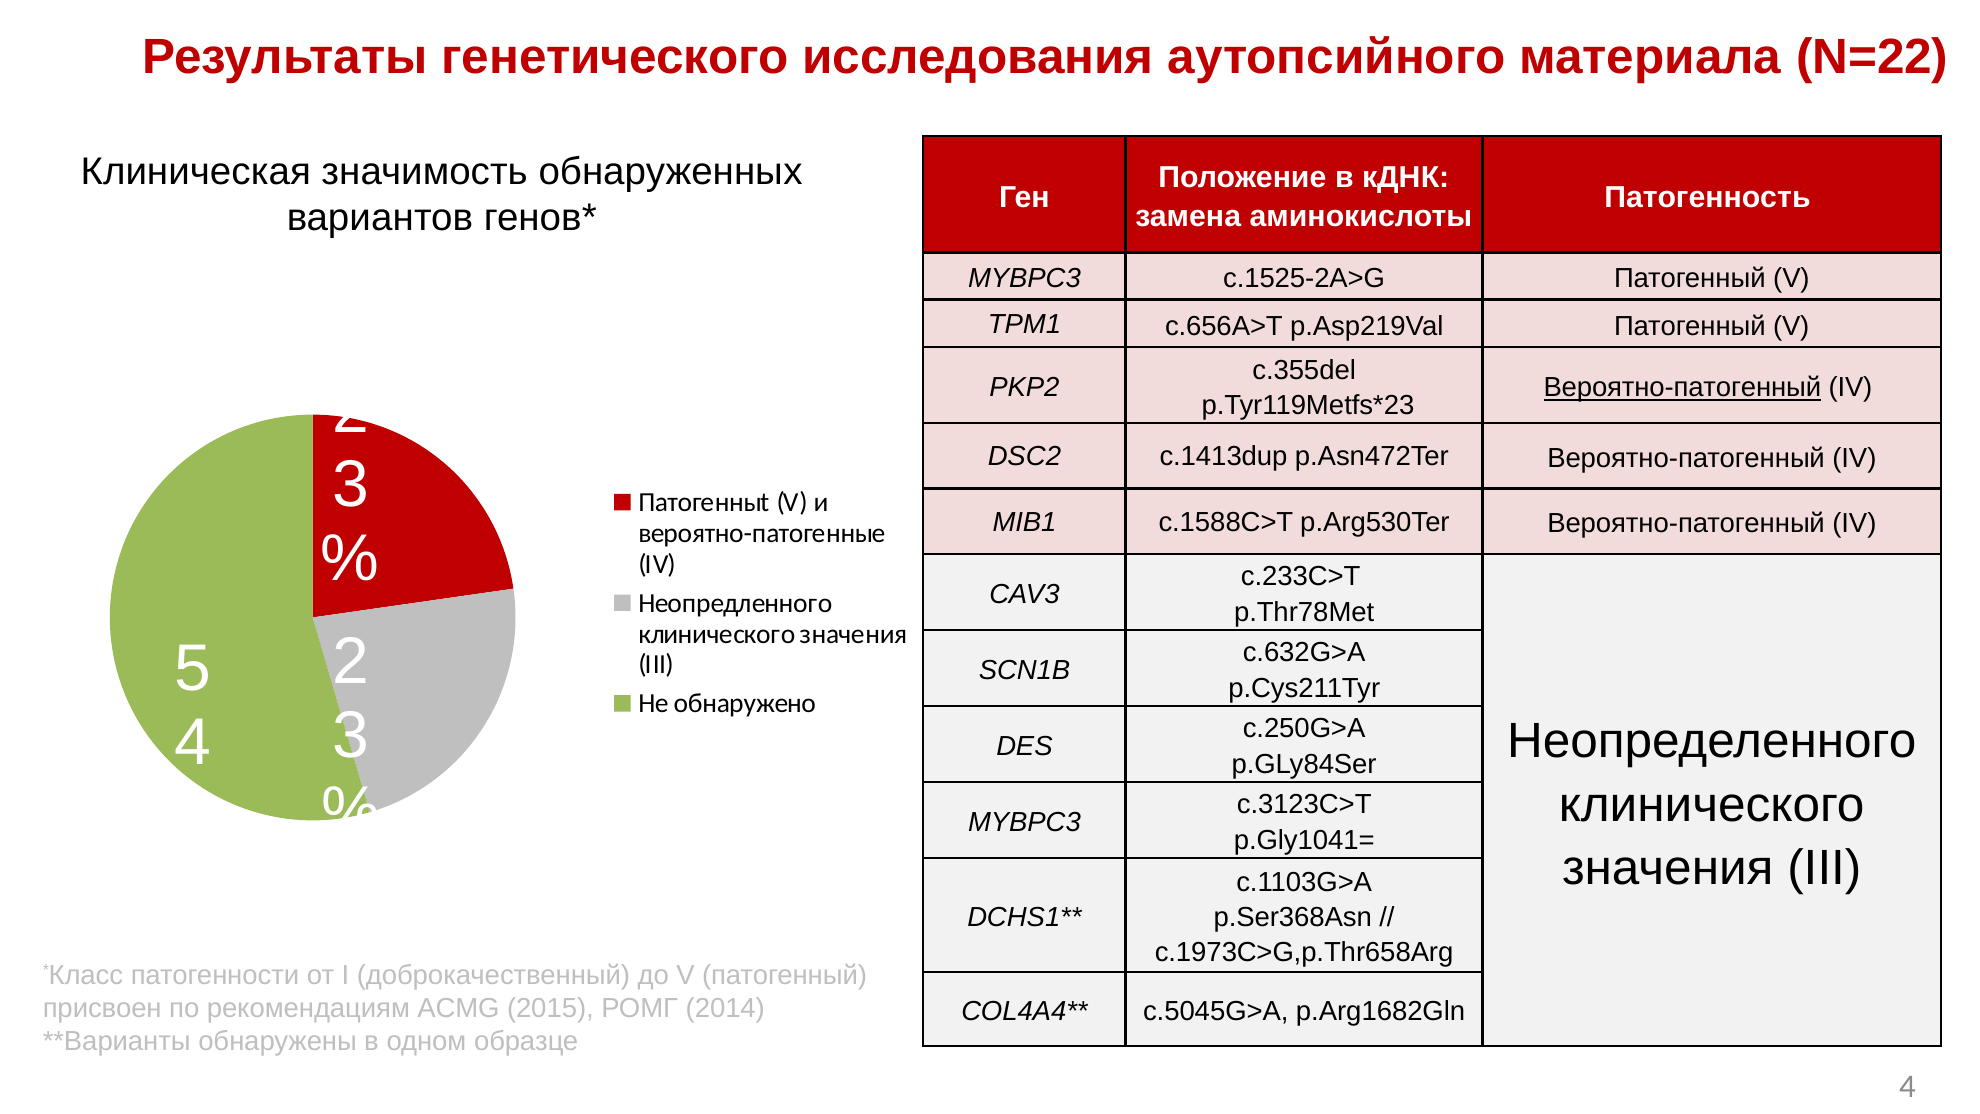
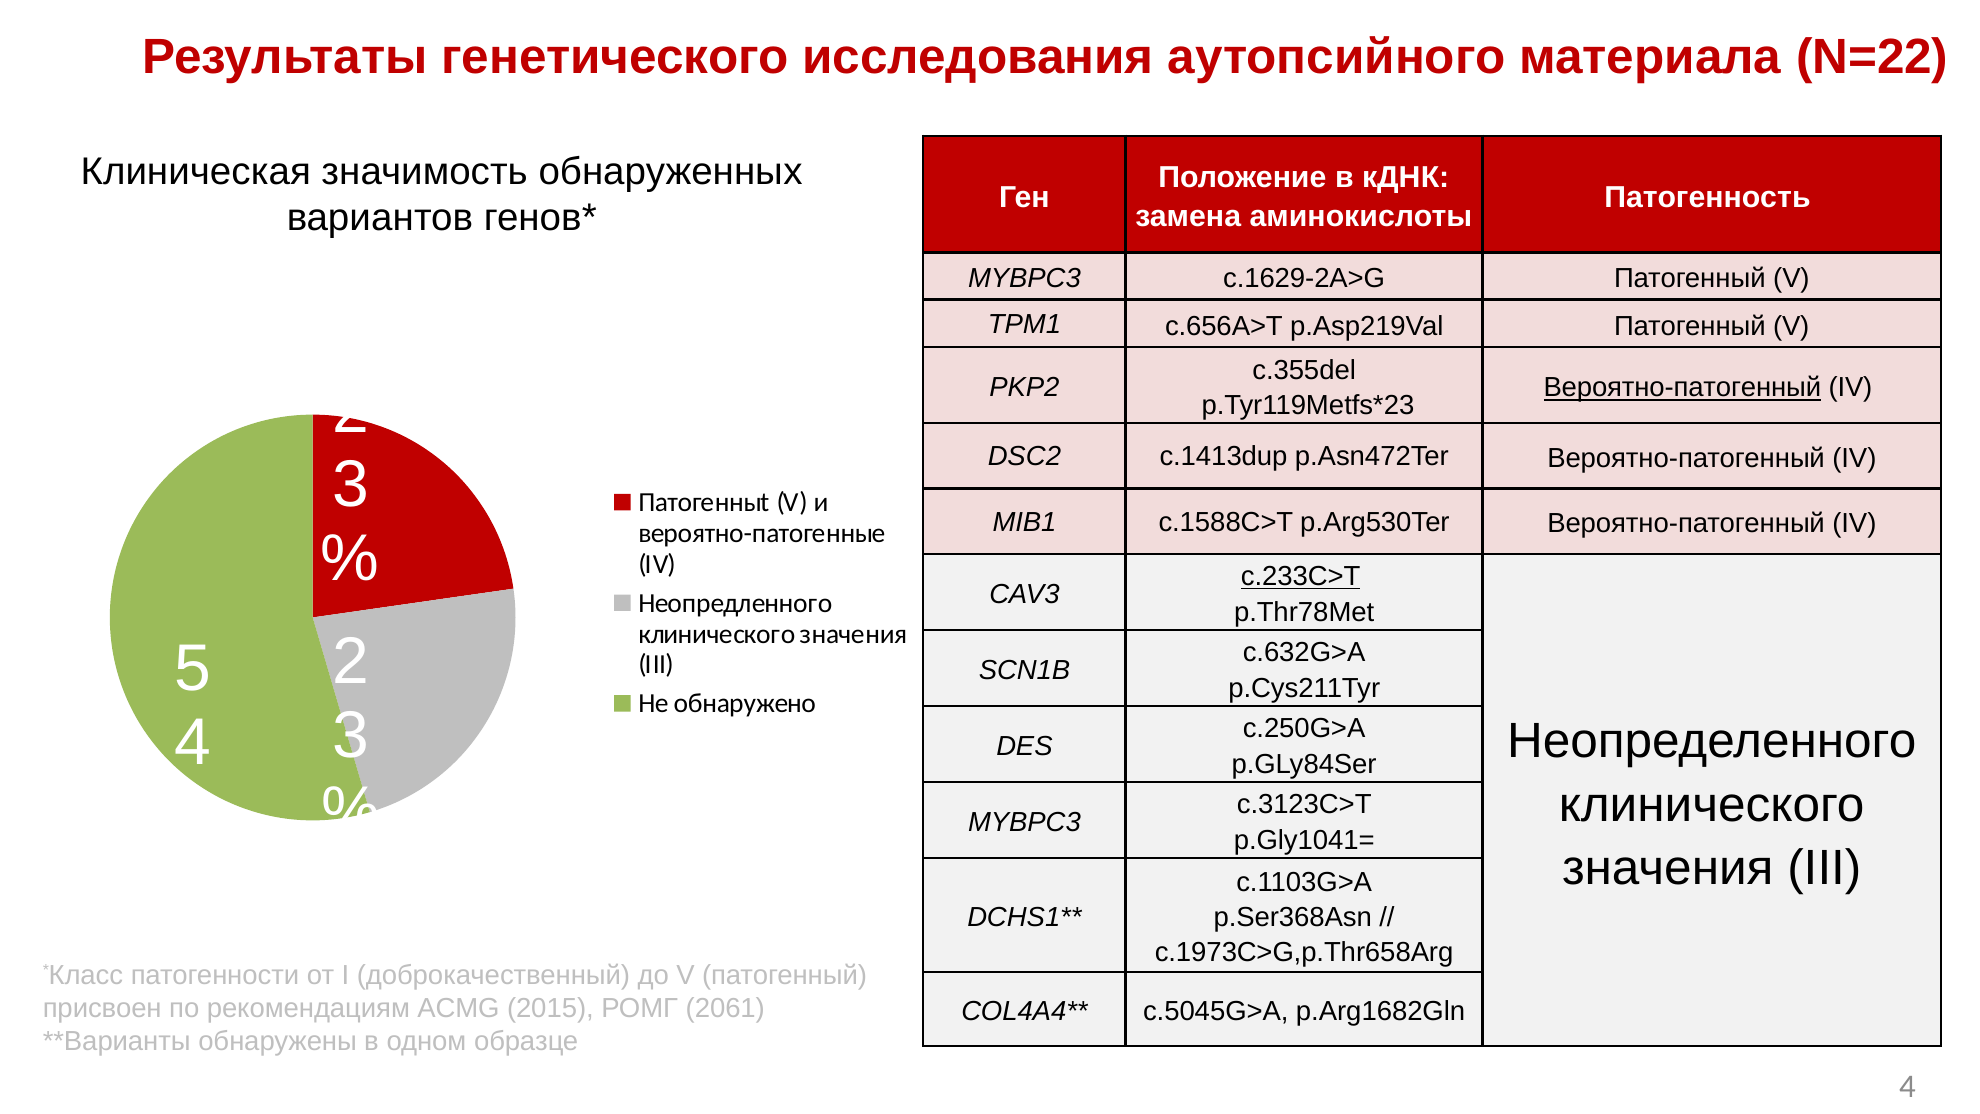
c.1525-2A>G: c.1525-2A>G -> c.1629-2A>G
c.233C>T underline: none -> present
2014: 2014 -> 2061
